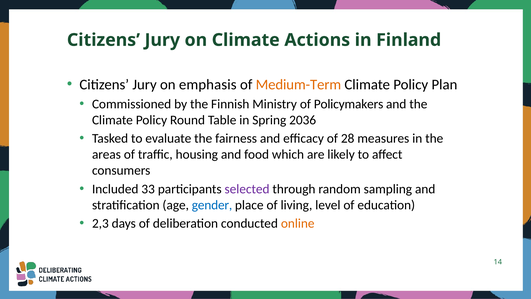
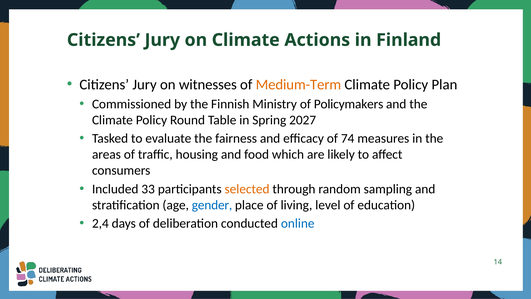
emphasis: emphasis -> witnesses
2036: 2036 -> 2027
28: 28 -> 74
selected colour: purple -> orange
2,3: 2,3 -> 2,4
online colour: orange -> blue
